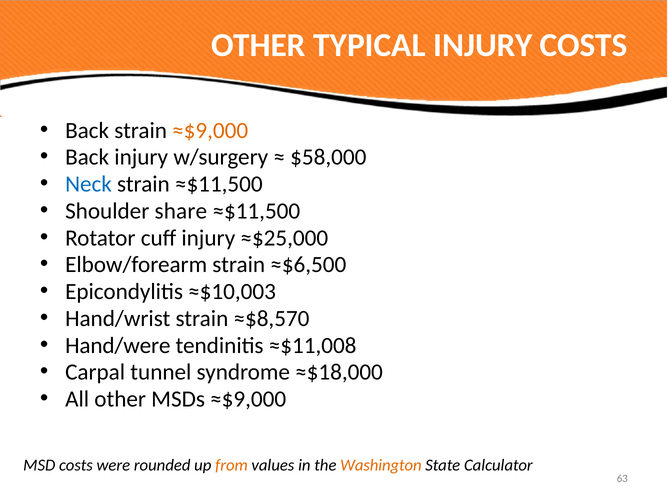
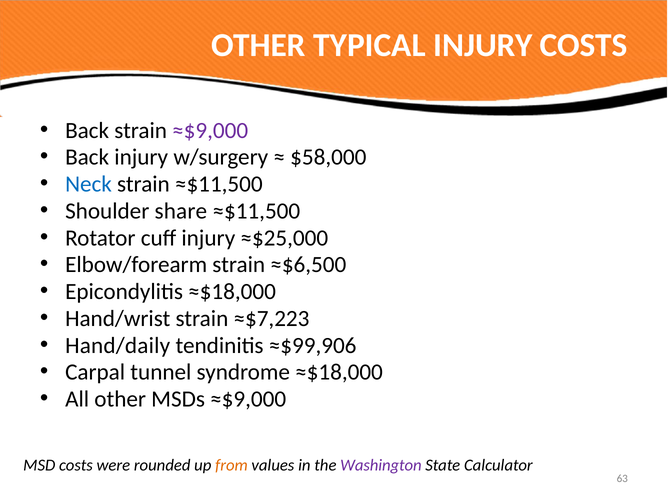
≈$9,000 at (210, 130) colour: orange -> purple
Epicondylitis ≈$10,003: ≈$10,003 -> ≈$18,000
≈$8,570: ≈$8,570 -> ≈$7,223
Hand/were: Hand/were -> Hand/daily
≈$11,008: ≈$11,008 -> ≈$99,906
Washington colour: orange -> purple
